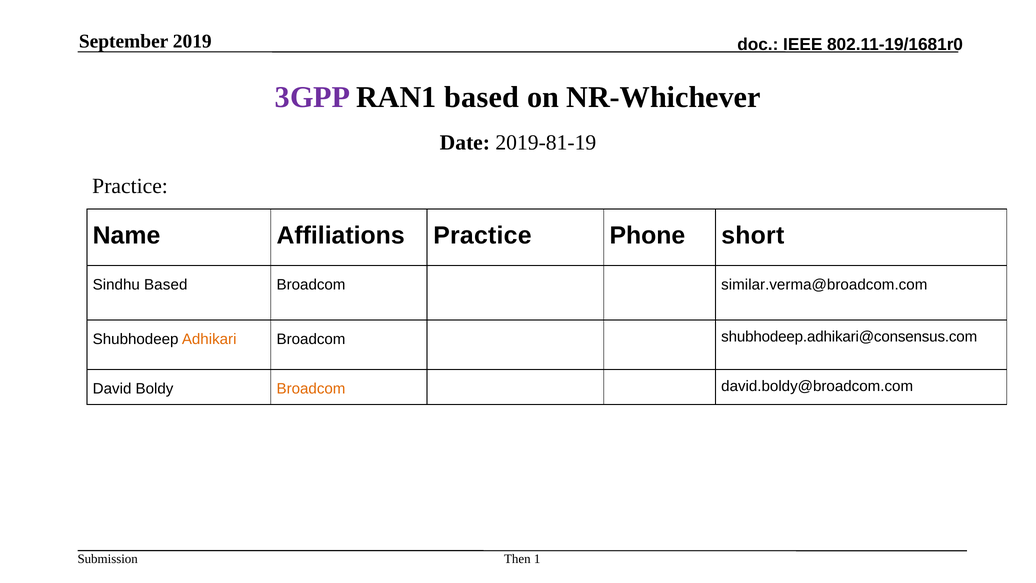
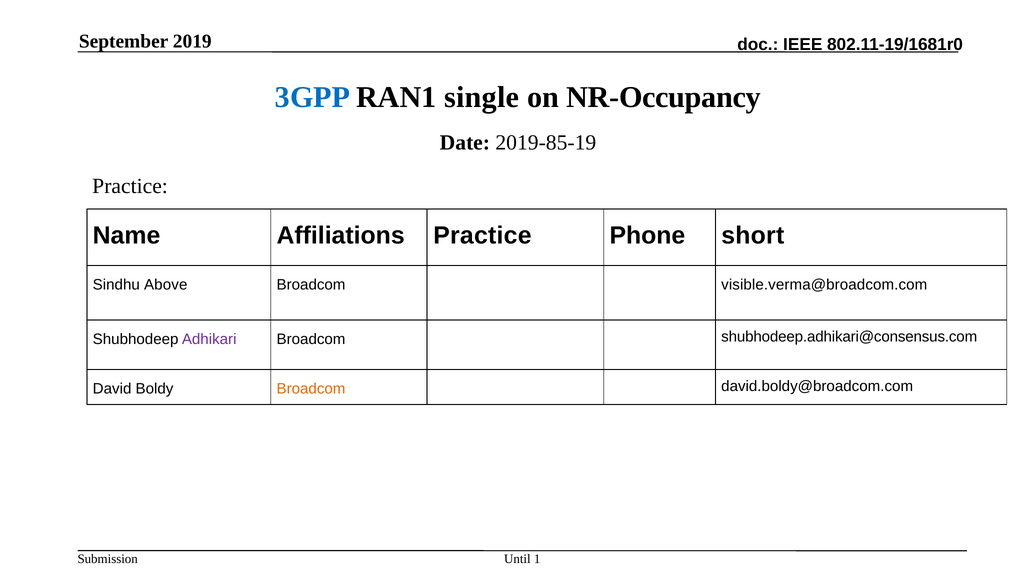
3GPP colour: purple -> blue
RAN1 based: based -> single
NR-Whichever: NR-Whichever -> NR-Occupancy
2019-81-19: 2019-81-19 -> 2019-85-19
Sindhu Based: Based -> Above
similar.verma@broadcom.com: similar.verma@broadcom.com -> visible.verma@broadcom.com
Adhikari colour: orange -> purple
Then: Then -> Until
